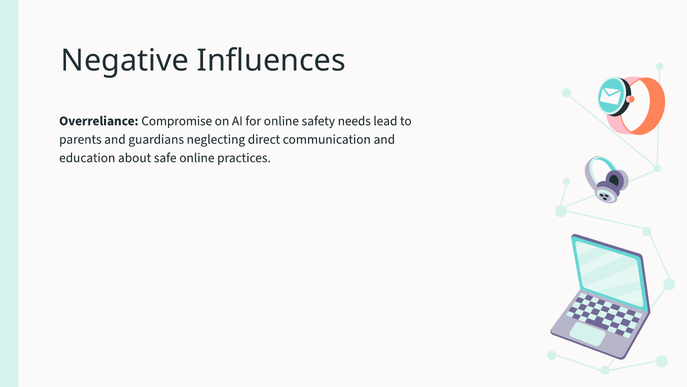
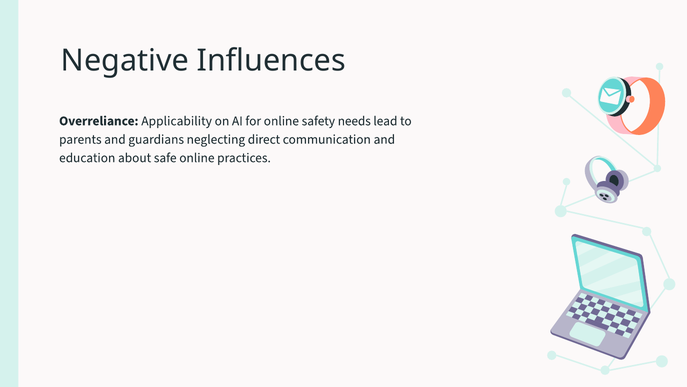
Compromise: Compromise -> Applicability
